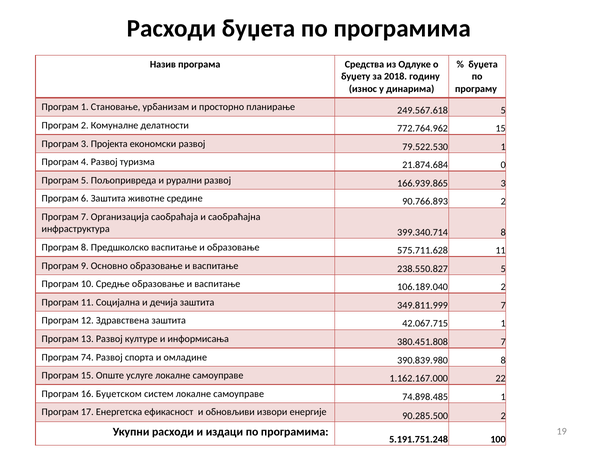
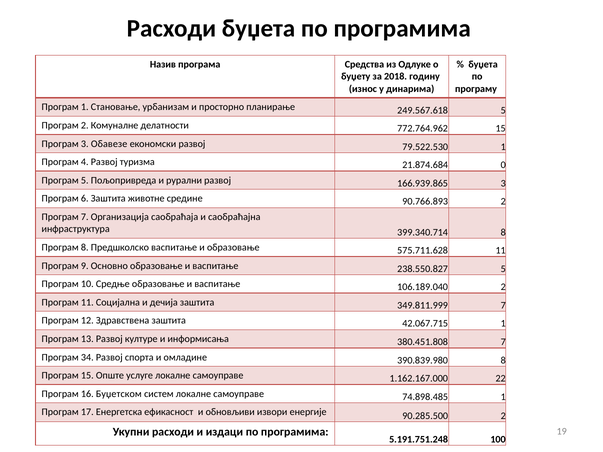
Пројекта: Пројекта -> Обавезе
74: 74 -> 34
